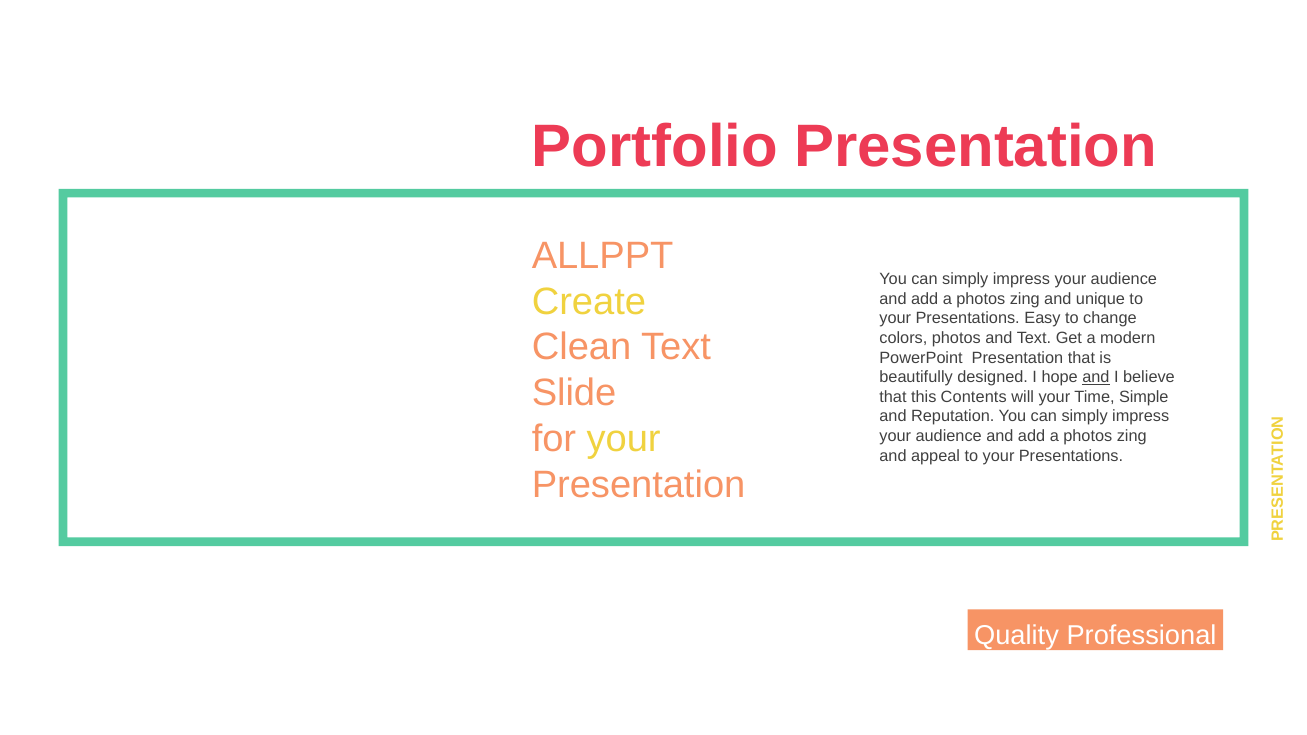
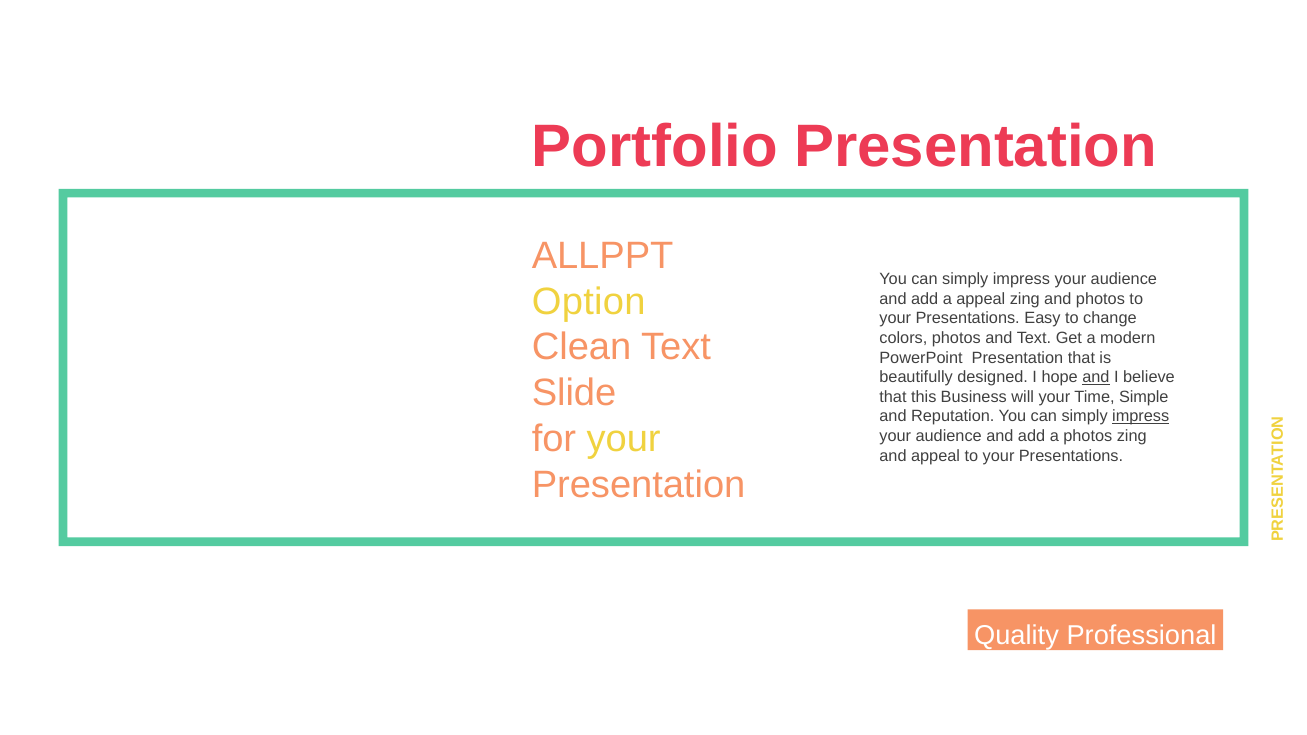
Create: Create -> Option
photos at (981, 299): photos -> appeal
and unique: unique -> photos
Contents: Contents -> Business
impress at (1141, 417) underline: none -> present
